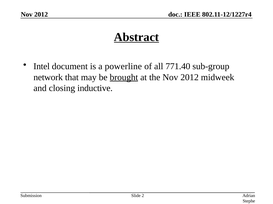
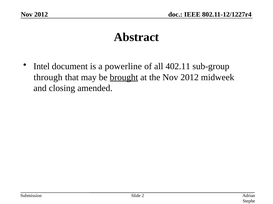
Abstract underline: present -> none
771.40: 771.40 -> 402.11
network: network -> through
inductive: inductive -> amended
